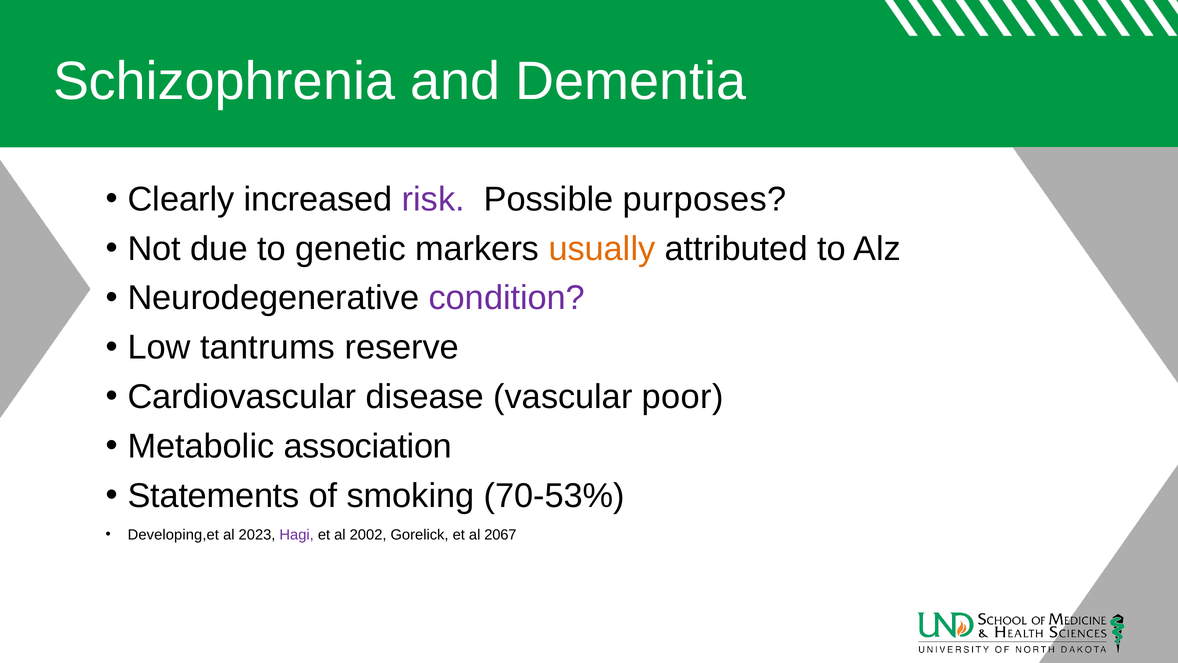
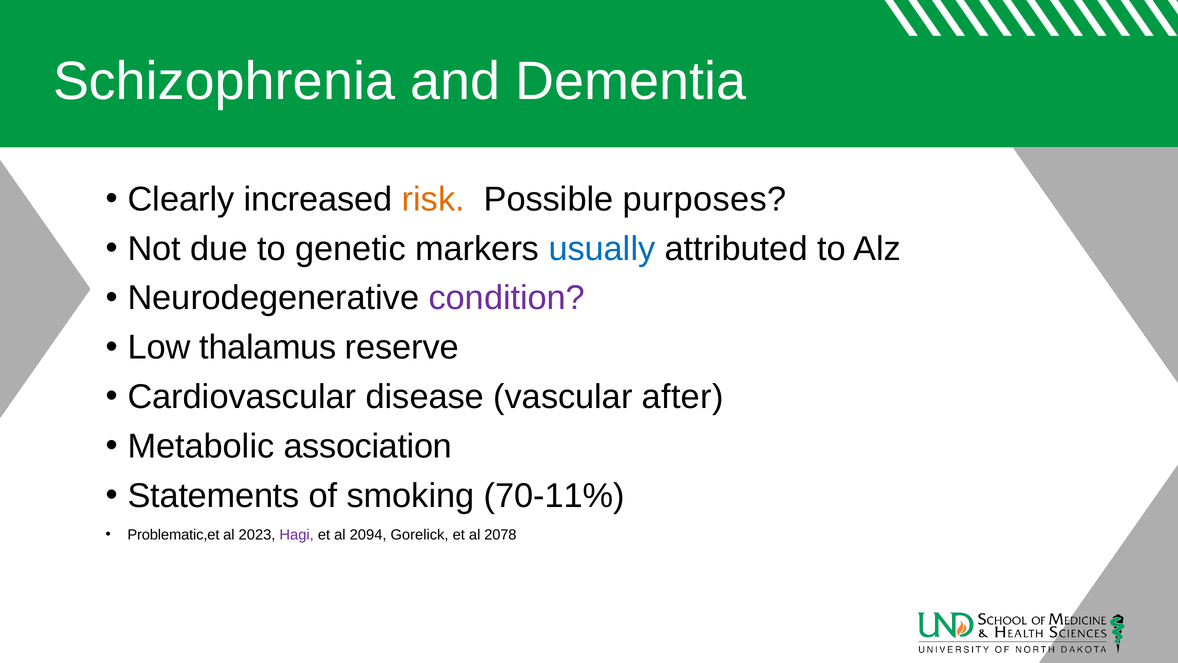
risk colour: purple -> orange
usually colour: orange -> blue
tantrums: tantrums -> thalamus
poor: poor -> after
70-53%: 70-53% -> 70-11%
Developing,et: Developing,et -> Problematic,et
2002: 2002 -> 2094
2067: 2067 -> 2078
